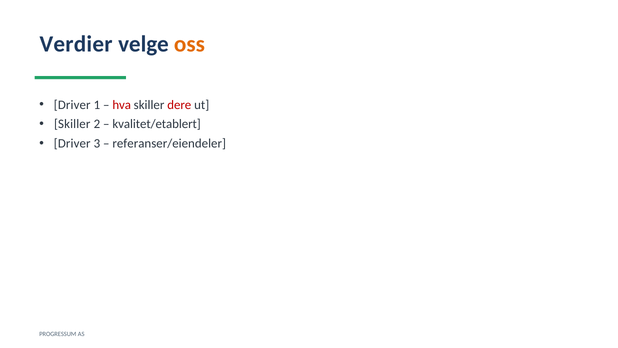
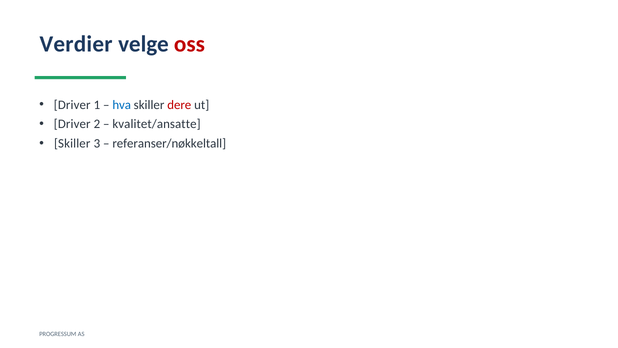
oss colour: orange -> red
hva colour: red -> blue
Skiller at (72, 124): Skiller -> Driver
kvalitet/etablert: kvalitet/etablert -> kvalitet/ansatte
Driver at (72, 143): Driver -> Skiller
referanser/eiendeler: referanser/eiendeler -> referanser/nøkkeltall
